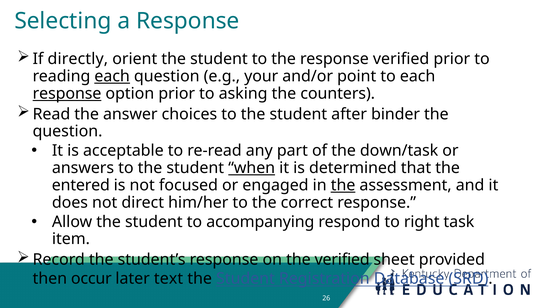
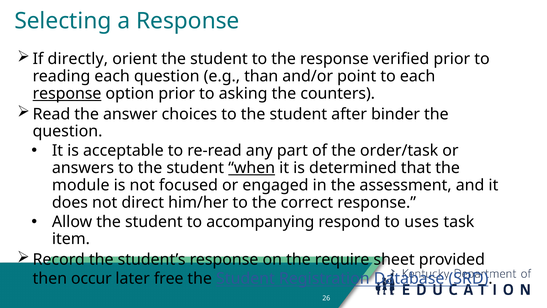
each at (112, 76) underline: present -> none
your: your -> than
down/task: down/task -> order/task
entered: entered -> module
the at (343, 185) underline: present -> none
right: right -> uses
the verified: verified -> require
text: text -> free
